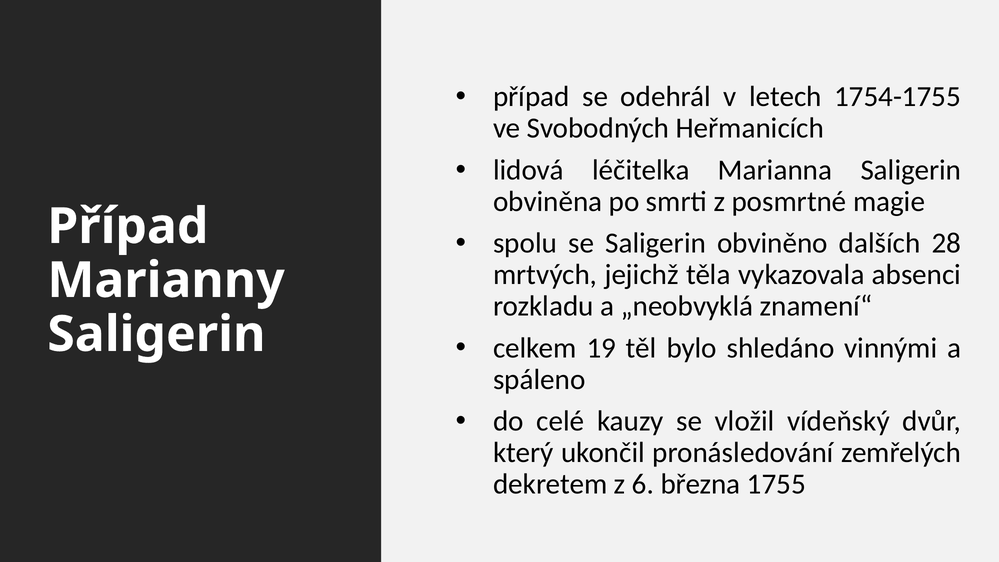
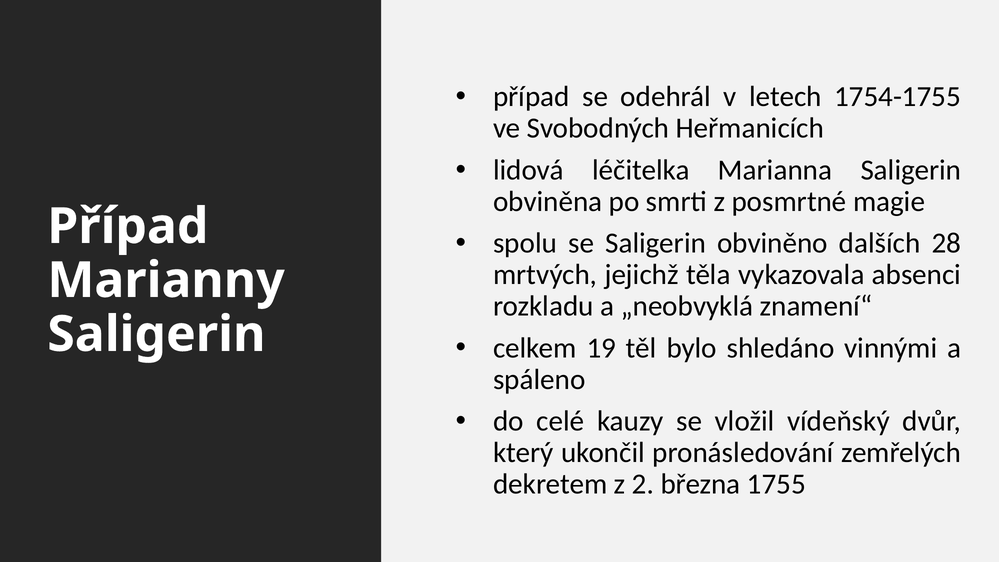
6: 6 -> 2
